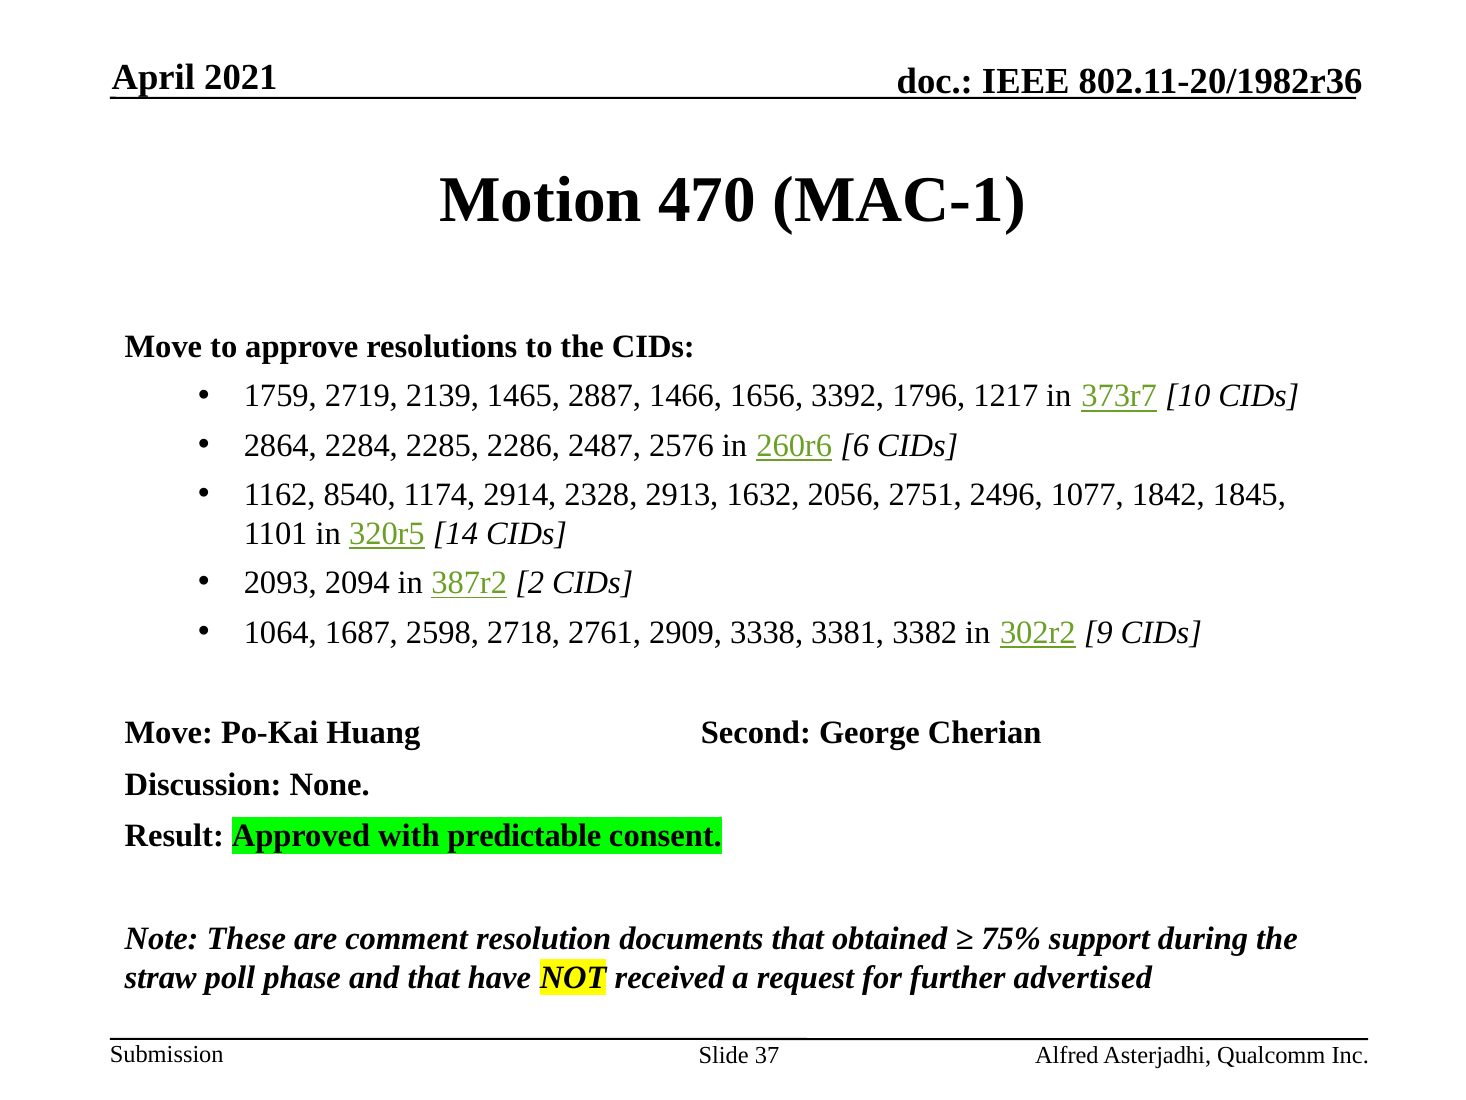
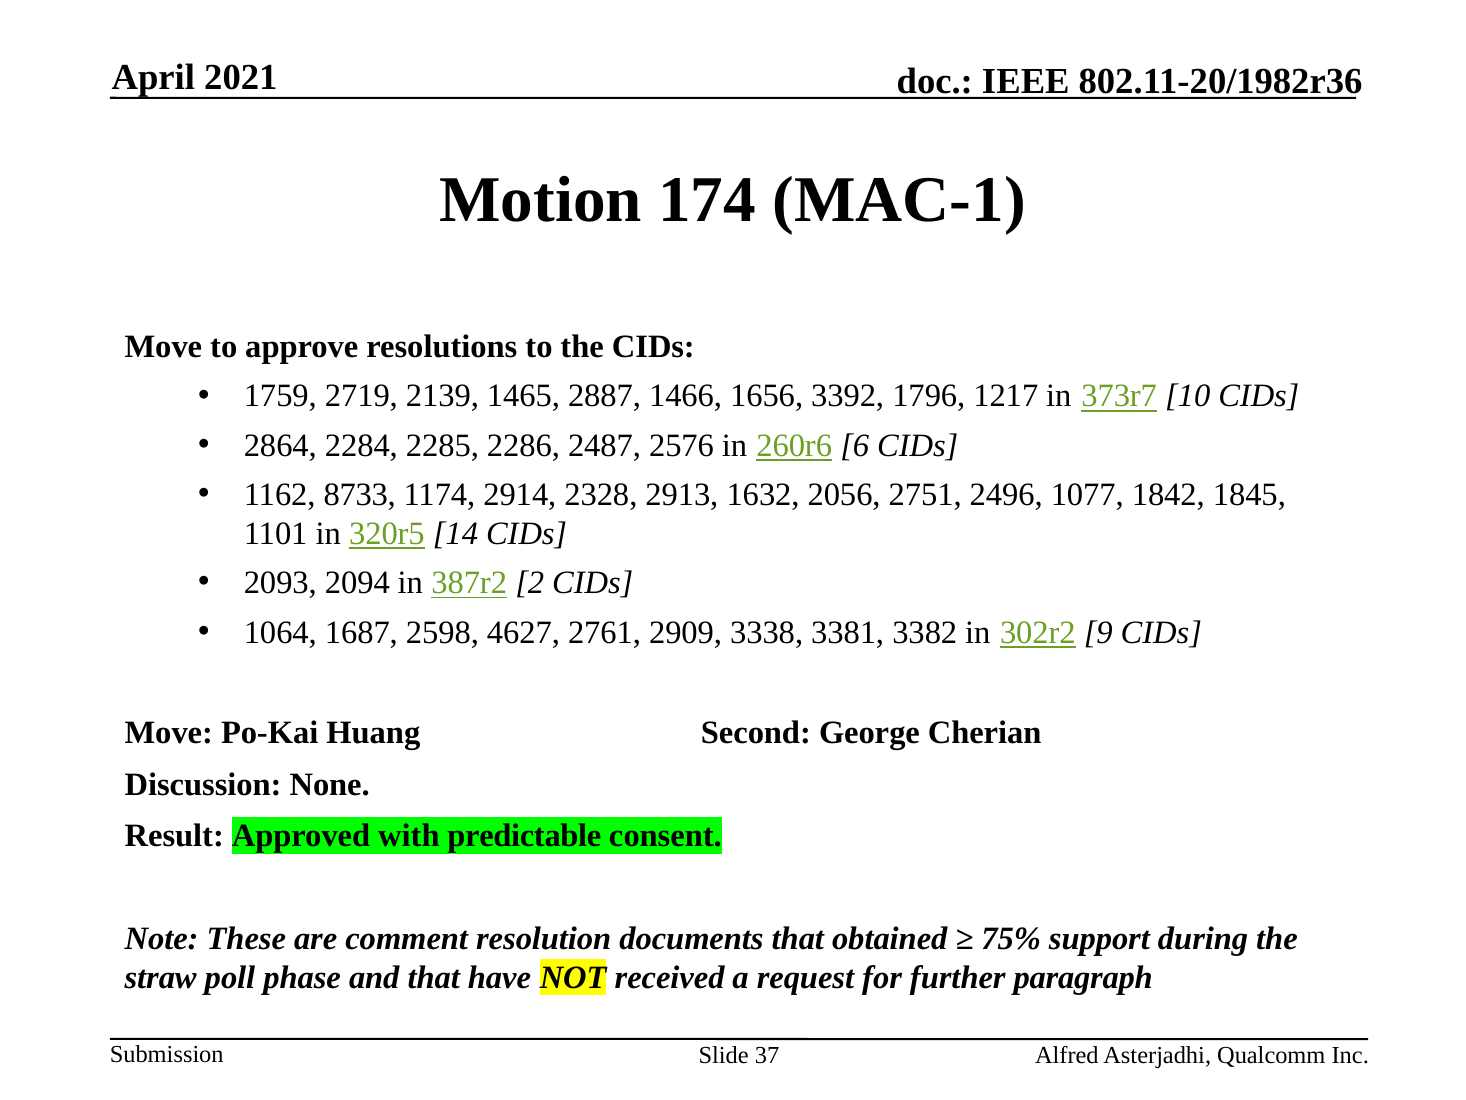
470: 470 -> 174
8540: 8540 -> 8733
2718: 2718 -> 4627
advertised: advertised -> paragraph
